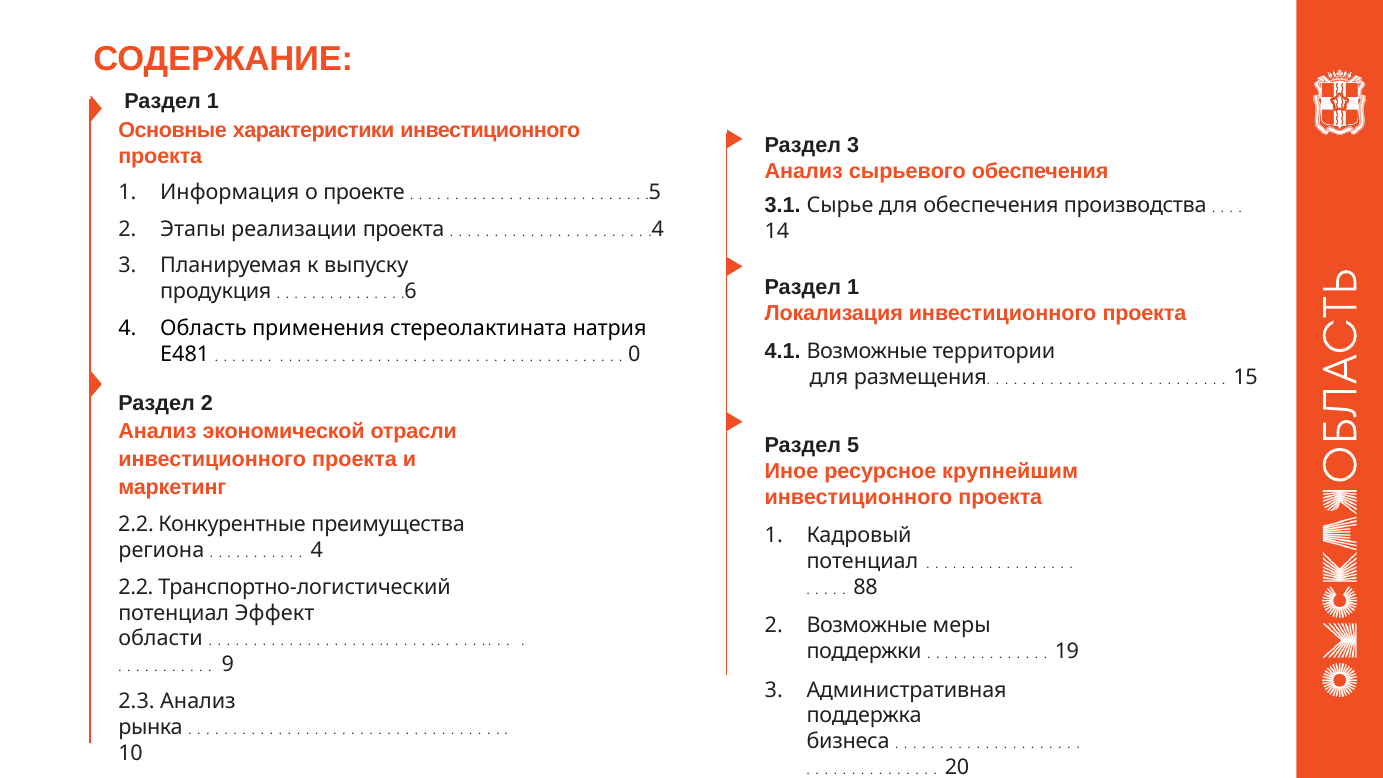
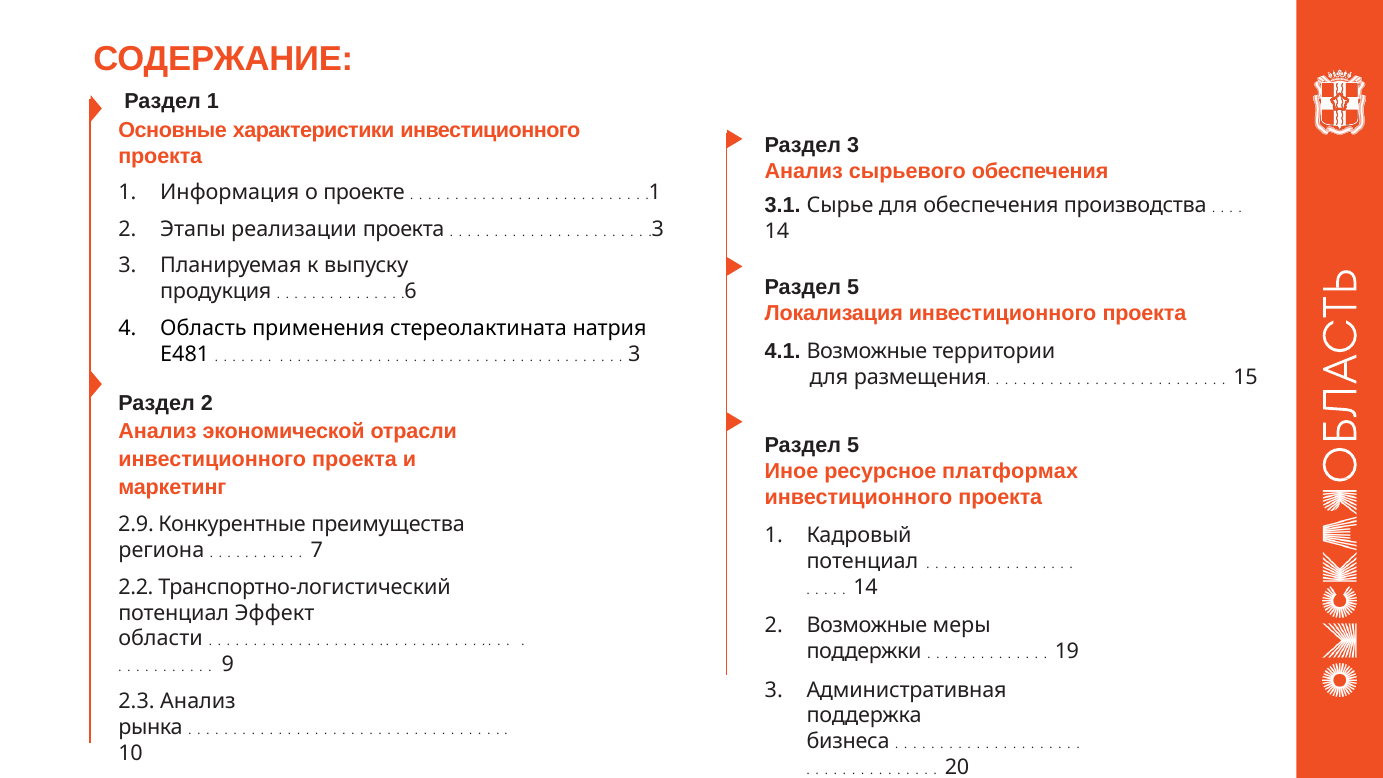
5 at (655, 193): 5 -> 1
4 at (658, 229): 4 -> 3
1 at (853, 287): 1 -> 5
0 at (634, 354): 0 -> 3
крупнейшим: крупнейшим -> платформах
2.2 at (136, 524): 2.2 -> 2.9
4 at (317, 550): 4 -> 7
88 at (866, 588): 88 -> 14
